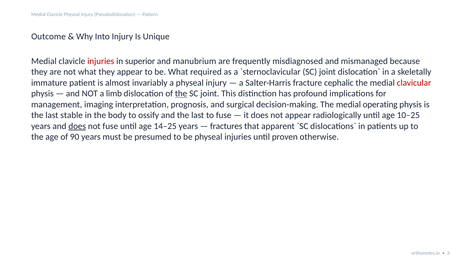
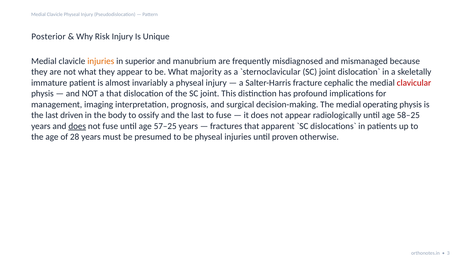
Outcome: Outcome -> Posterior
Into: Into -> Risk
injuries at (101, 61) colour: red -> orange
required: required -> majority
a limb: limb -> that
the at (181, 94) underline: present -> none
stable: stable -> driven
10–25: 10–25 -> 58–25
14–25: 14–25 -> 57–25
90: 90 -> 28
